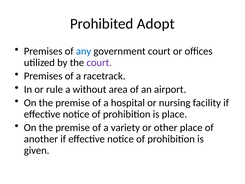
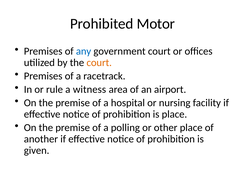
Adopt: Adopt -> Motor
court at (99, 63) colour: purple -> orange
without: without -> witness
variety: variety -> polling
